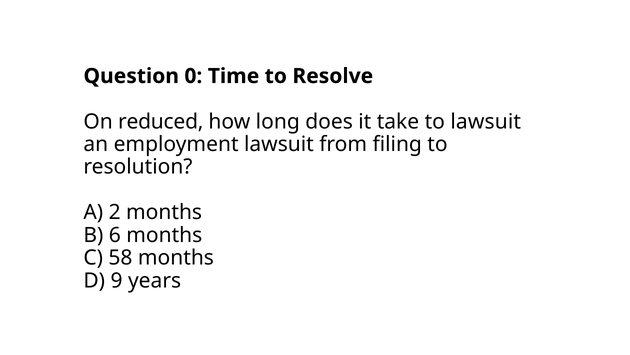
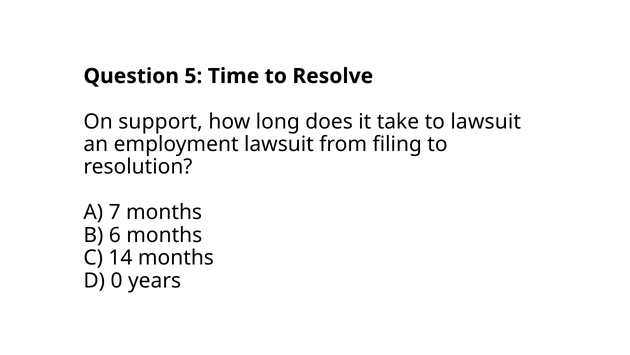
0: 0 -> 5
reduced: reduced -> support
2: 2 -> 7
58: 58 -> 14
9: 9 -> 0
